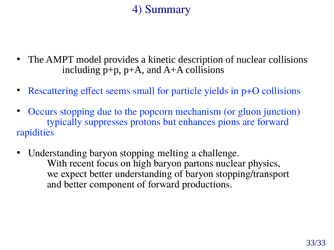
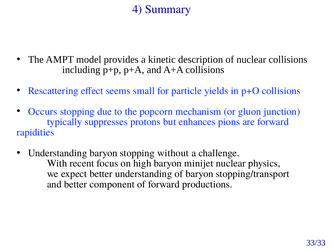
melting: melting -> without
partons: partons -> minijet
